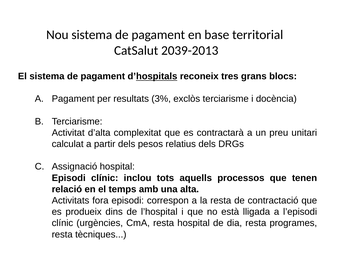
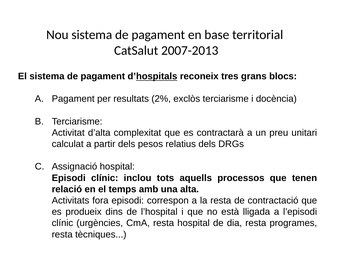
2039-2013: 2039-2013 -> 2007-2013
3%: 3% -> 2%
